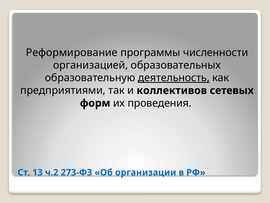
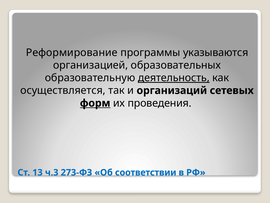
численности: численности -> указываются
предприятиями: предприятиями -> осуществляется
коллективов: коллективов -> организаций
форм underline: none -> present
ч.2: ч.2 -> ч.3
организации: организации -> соответствии
